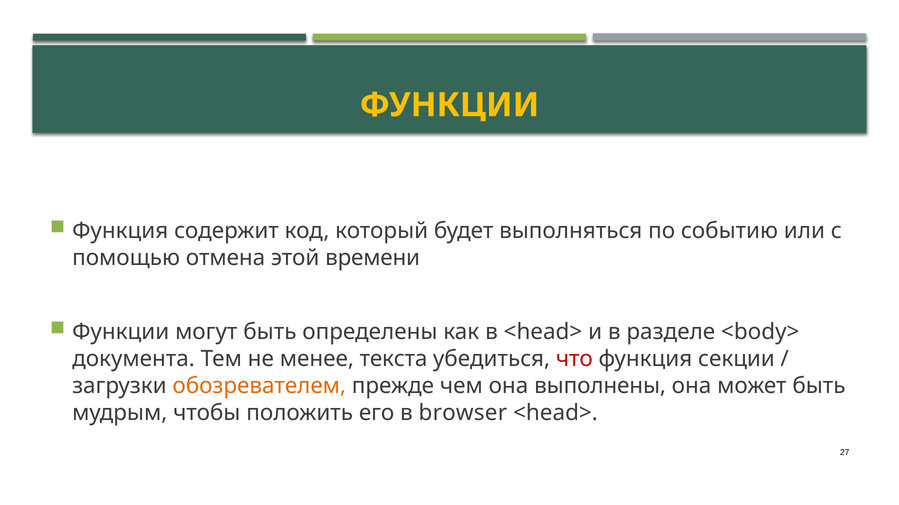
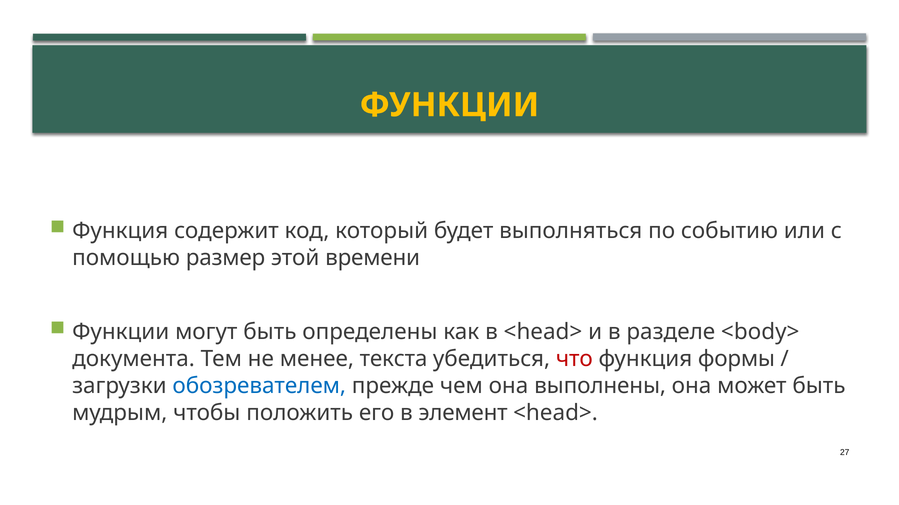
отмена: отмена -> размер
секции: секции -> формы
обозревателем colour: orange -> blue
browser: browser -> элемент
